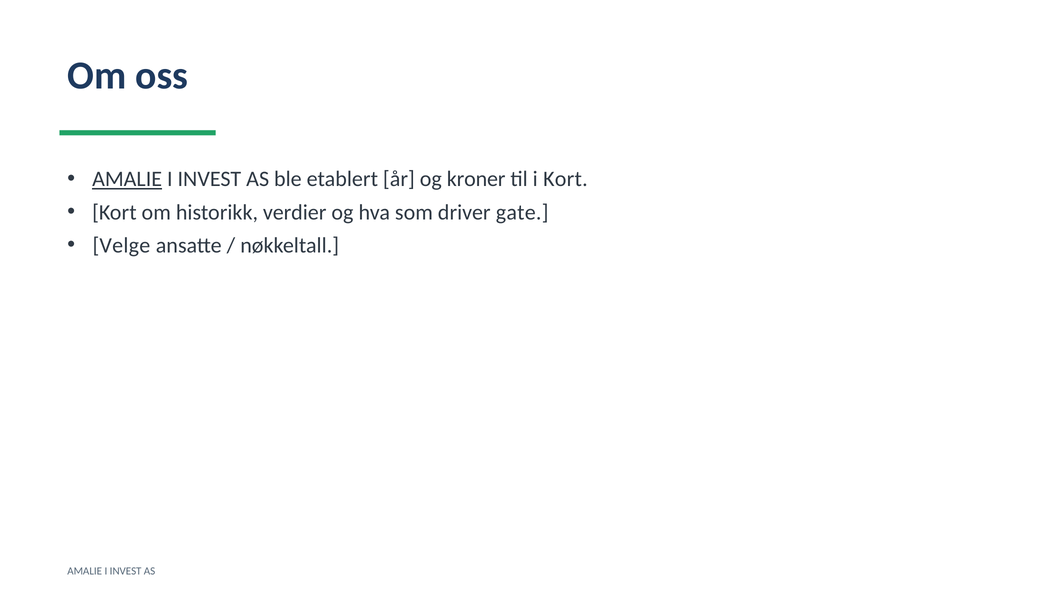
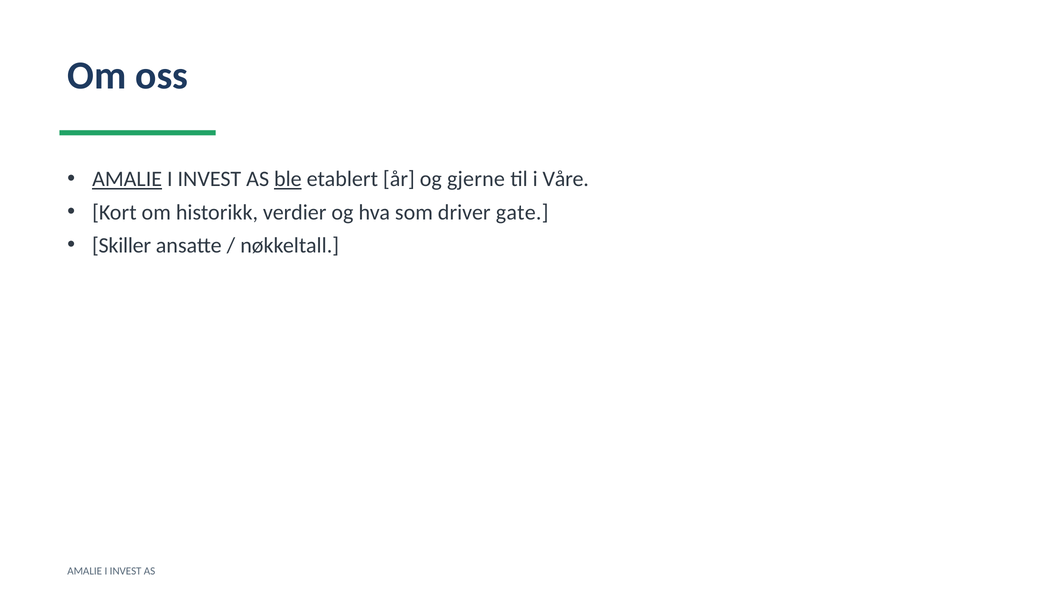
ble underline: none -> present
kroner: kroner -> gjerne
i Kort: Kort -> Våre
Velge: Velge -> Skiller
